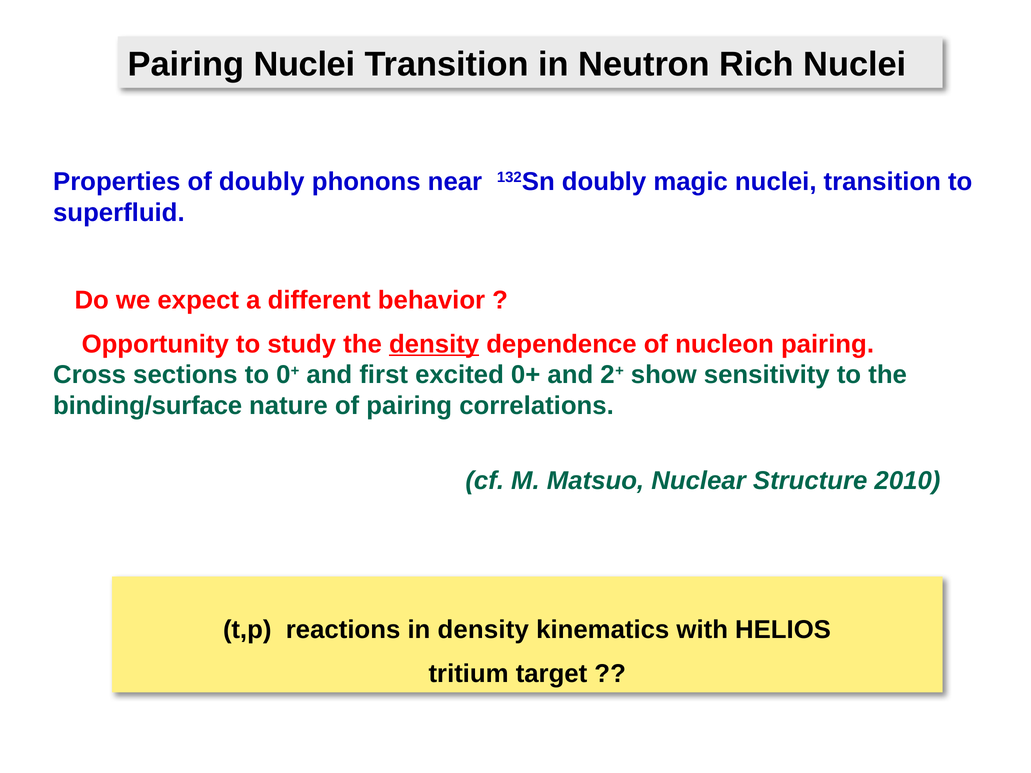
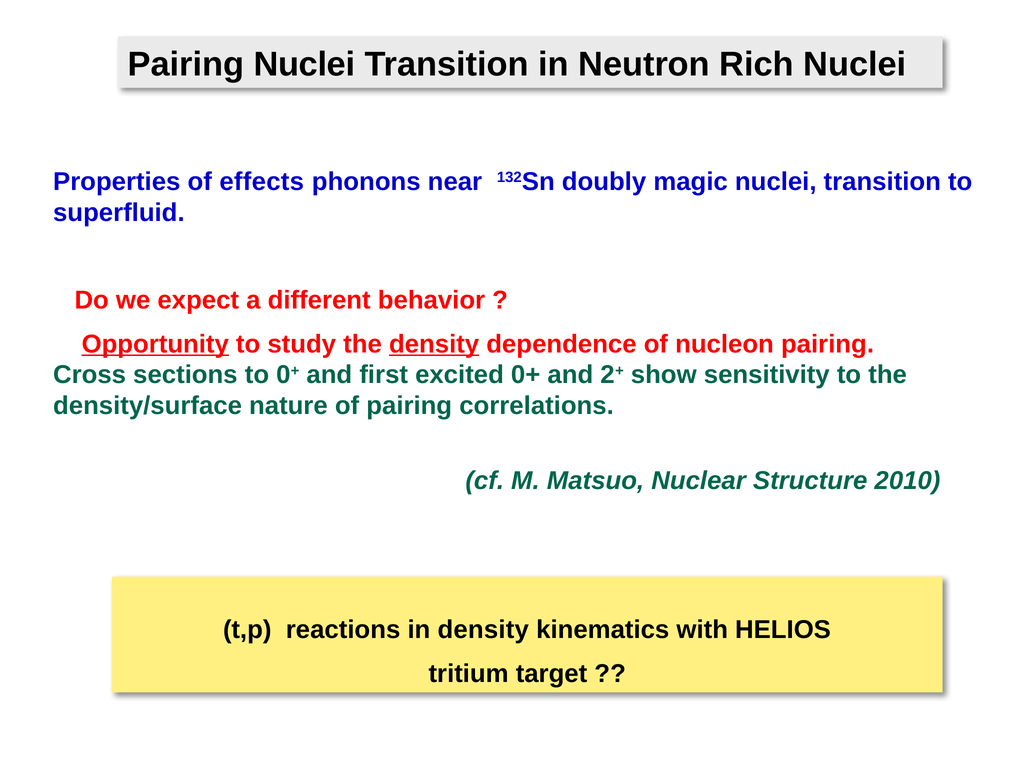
of doubly: doubly -> effects
Opportunity underline: none -> present
binding/surface: binding/surface -> density/surface
